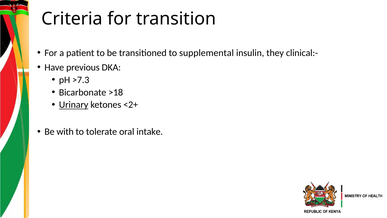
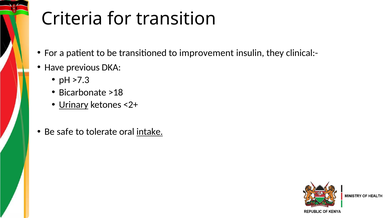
supplemental: supplemental -> improvement
with: with -> safe
intake underline: none -> present
